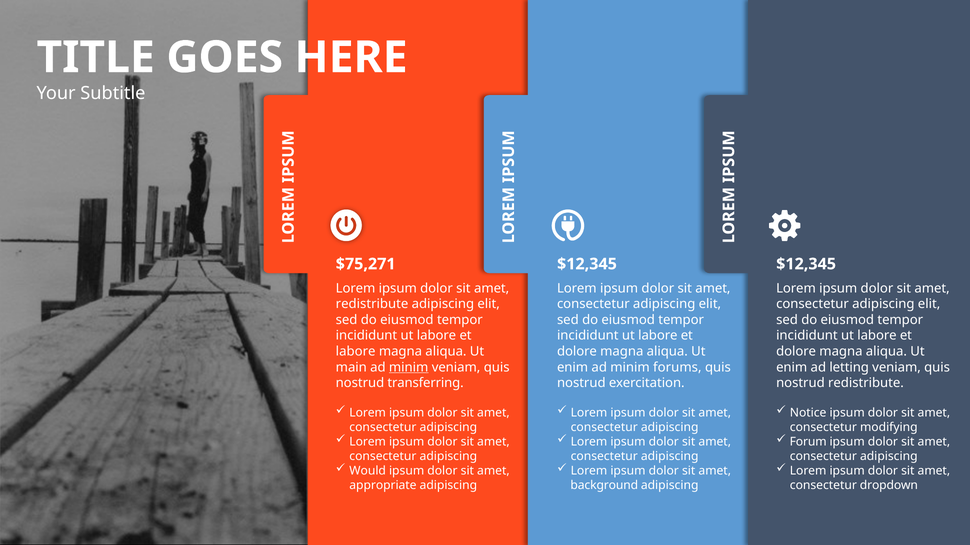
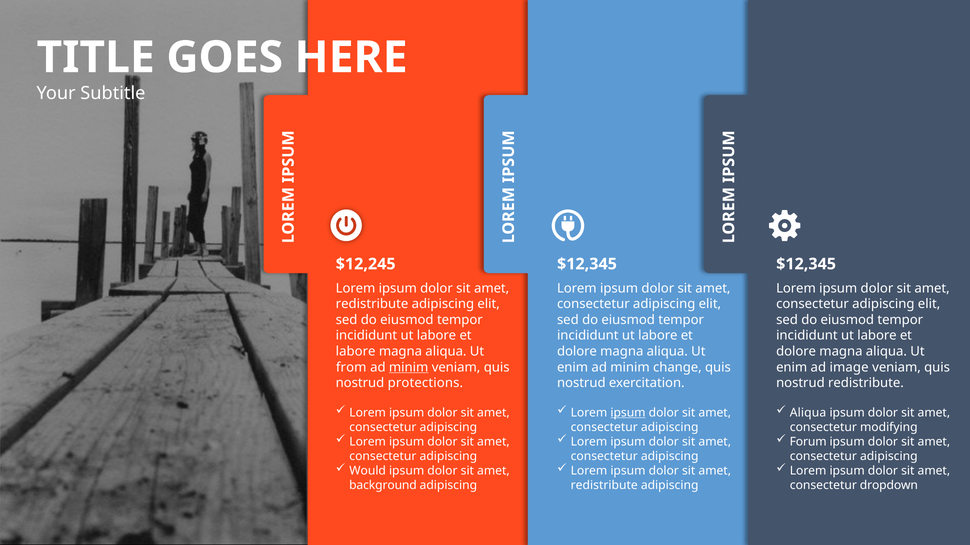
$75,271: $75,271 -> $12,245
main: main -> from
forums: forums -> change
letting: letting -> image
transferring: transferring -> protections
ipsum at (628, 413) underline: none -> present
Notice at (808, 413): Notice -> Aliqua
appropriate: appropriate -> background
background at (604, 486): background -> redistribute
